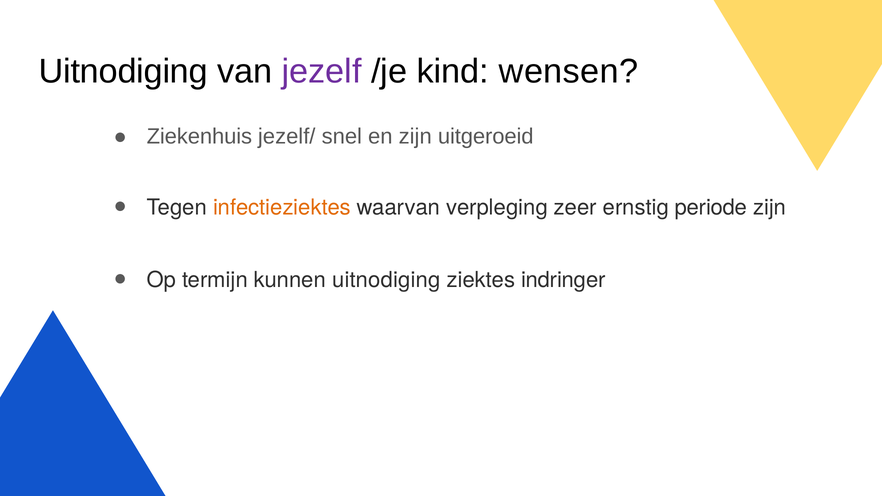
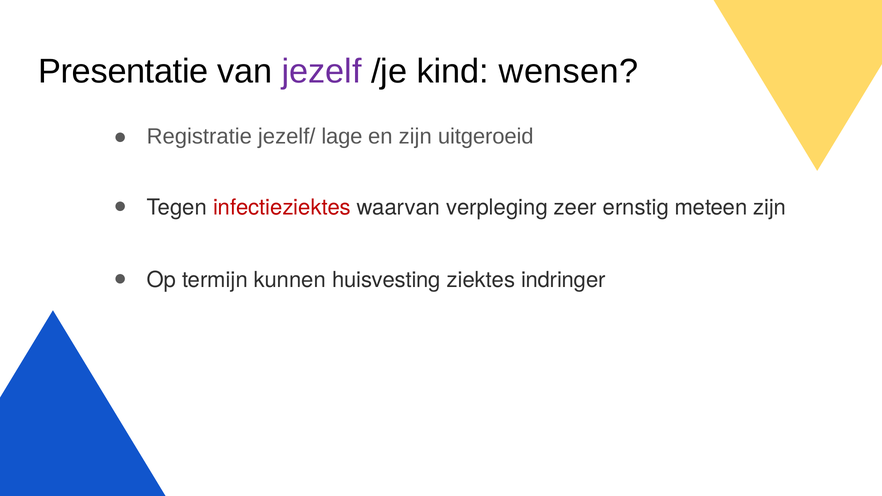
Uitnodiging at (123, 71): Uitnodiging -> Presentatie
Ziekenhuis: Ziekenhuis -> Registratie
snel: snel -> lage
infectieziektes colour: orange -> red
periode: periode -> meteen
kunnen uitnodiging: uitnodiging -> huisvesting
